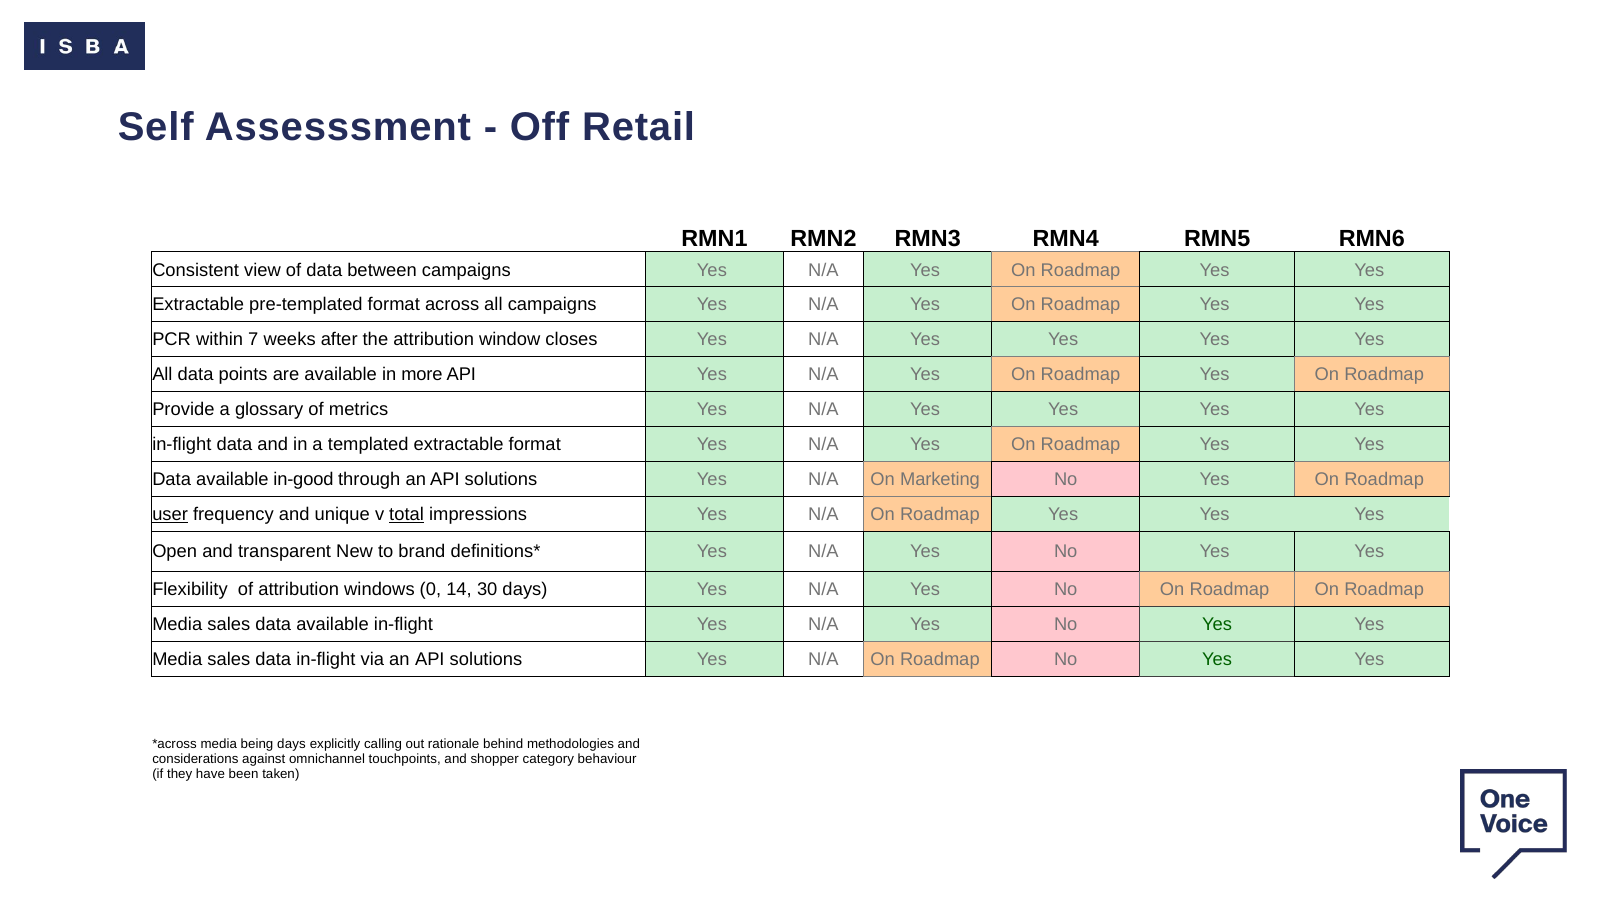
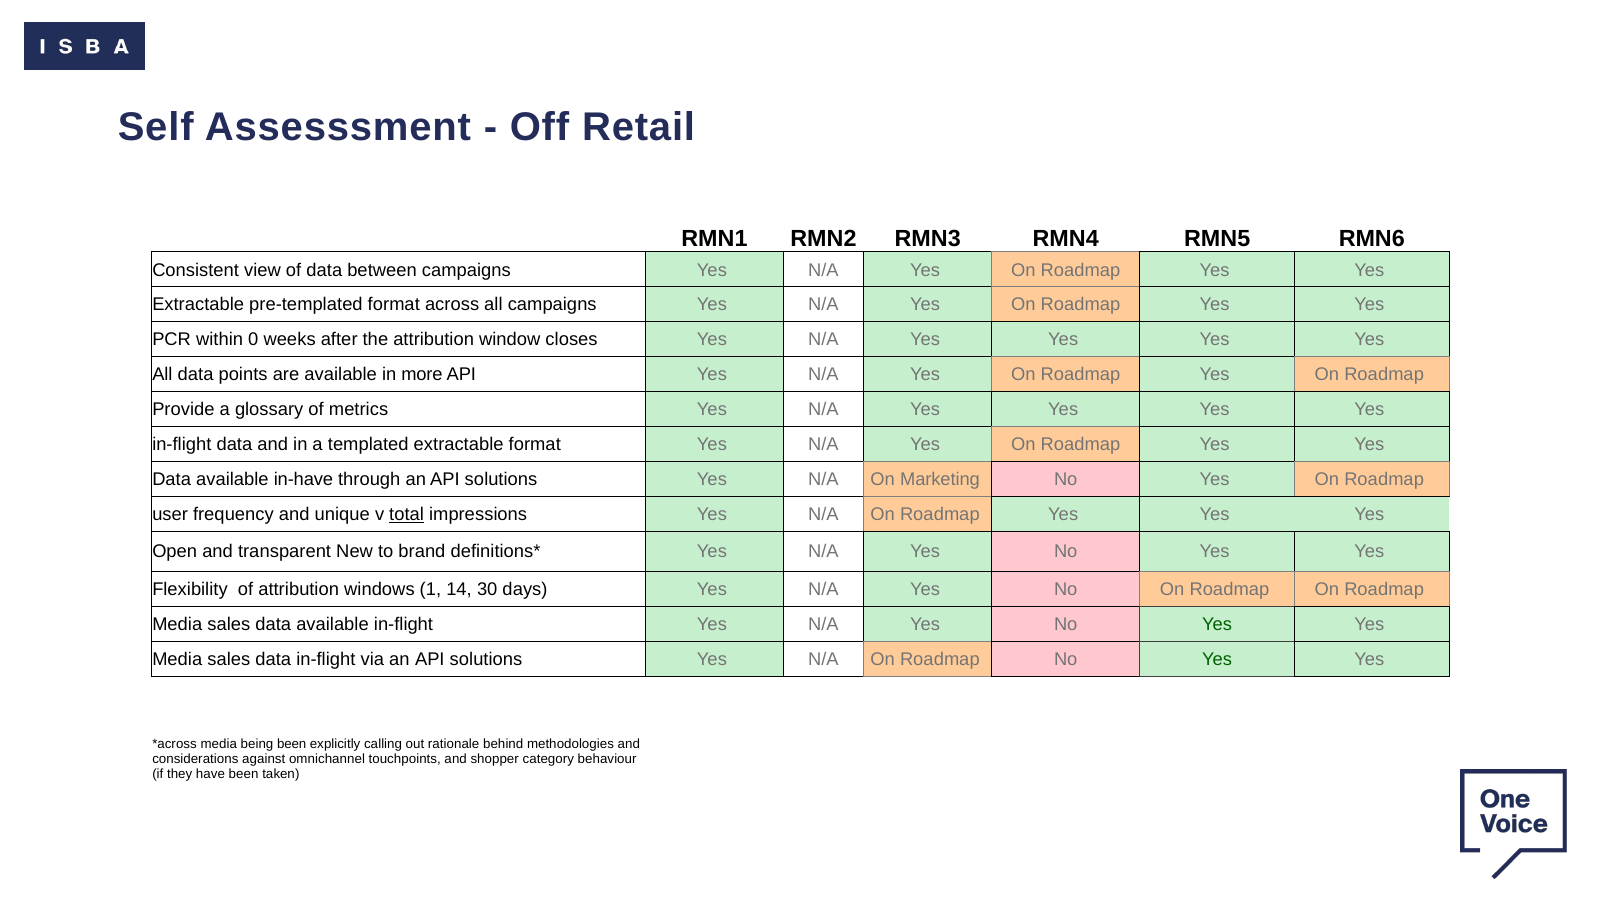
7: 7 -> 0
in-good: in-good -> in-have
user underline: present -> none
0: 0 -> 1
being days: days -> been
